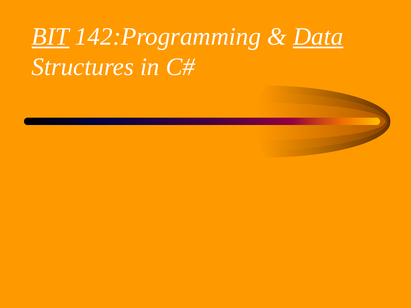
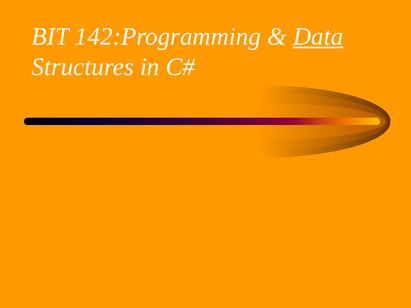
BIT underline: present -> none
